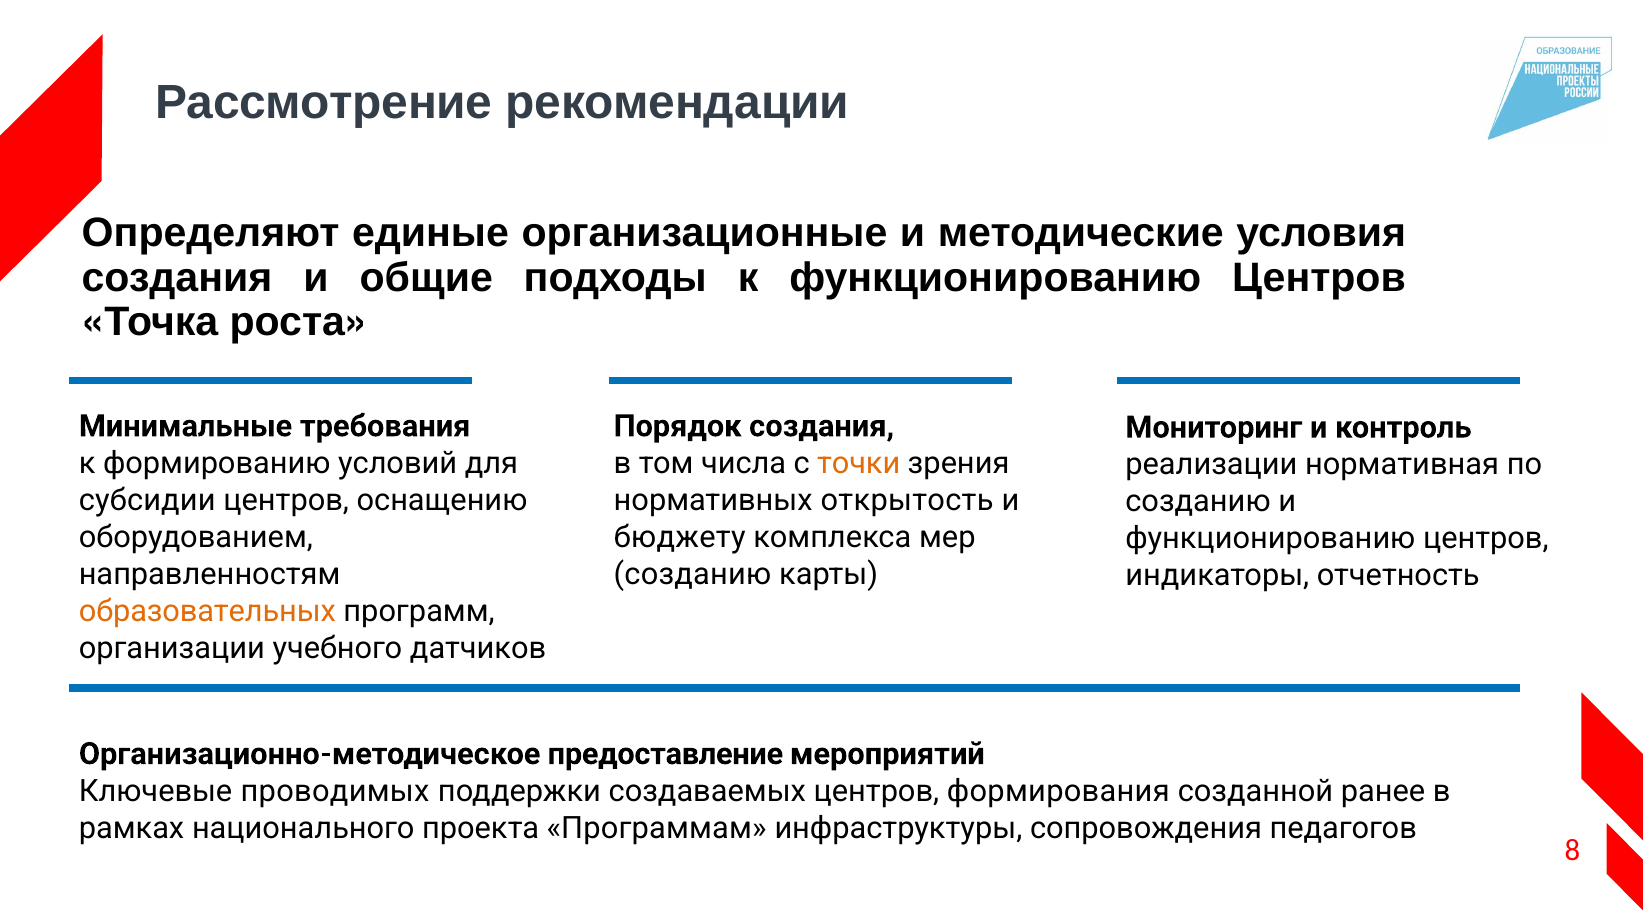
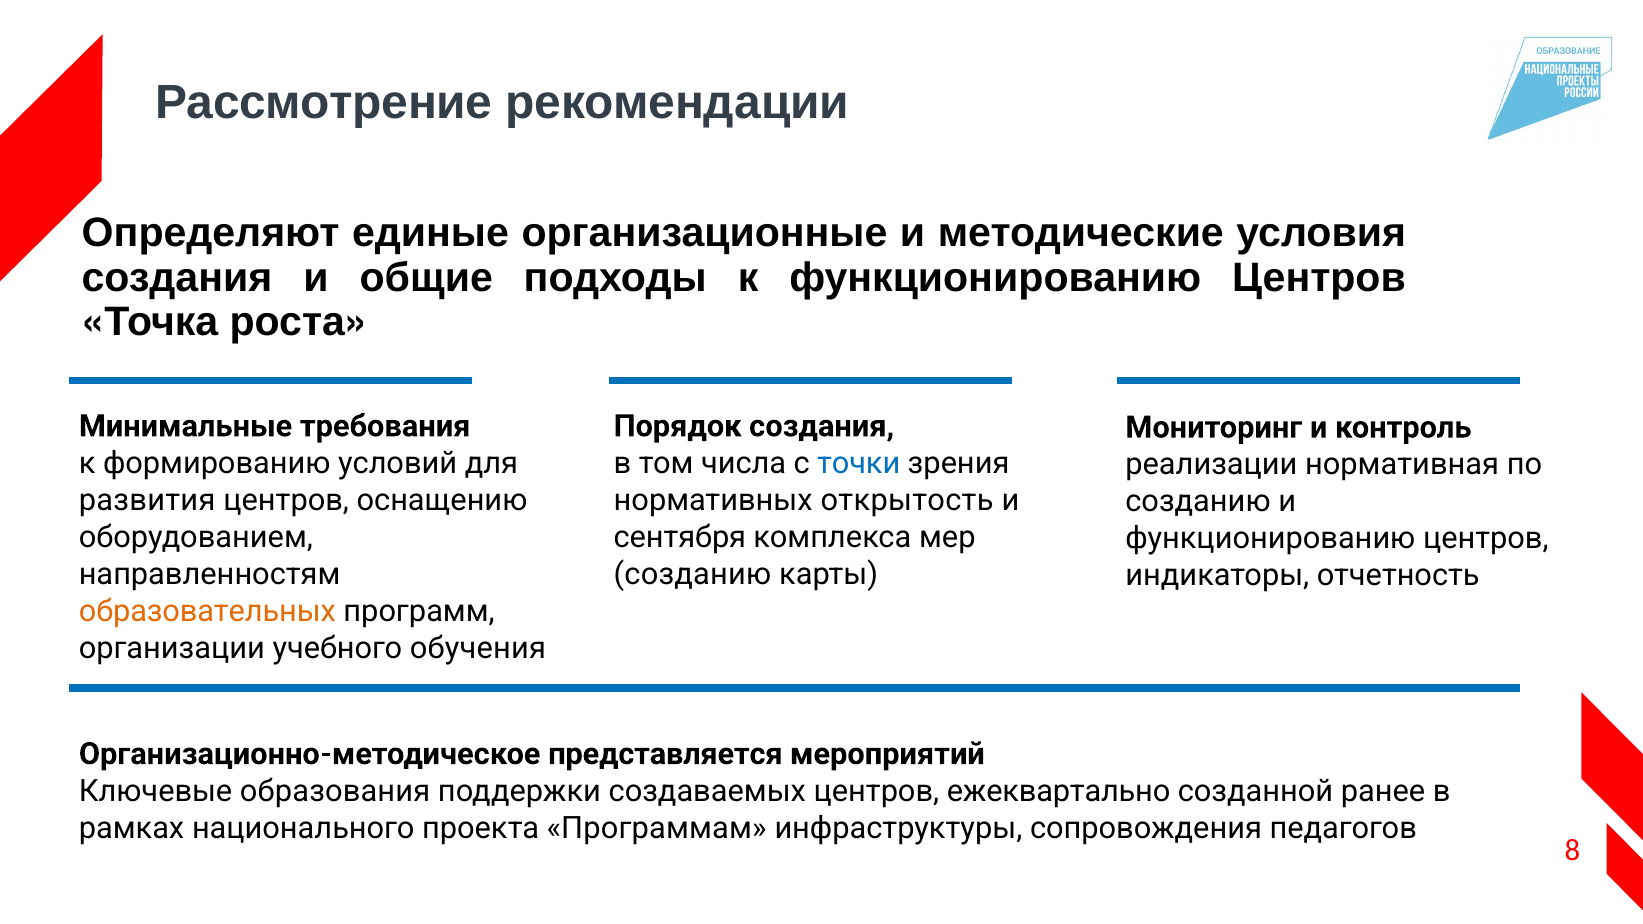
точки colour: orange -> blue
субсидии: субсидии -> развития
бюджету: бюджету -> сентября
датчиков: датчиков -> обучения
предоставление: предоставление -> представляется
проводимых: проводимых -> образования
формирования: формирования -> ежеквартально
